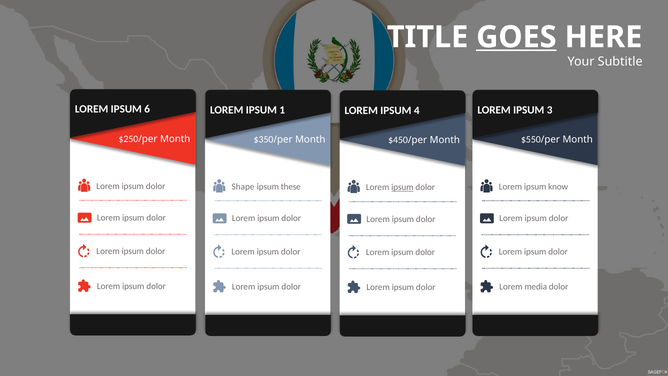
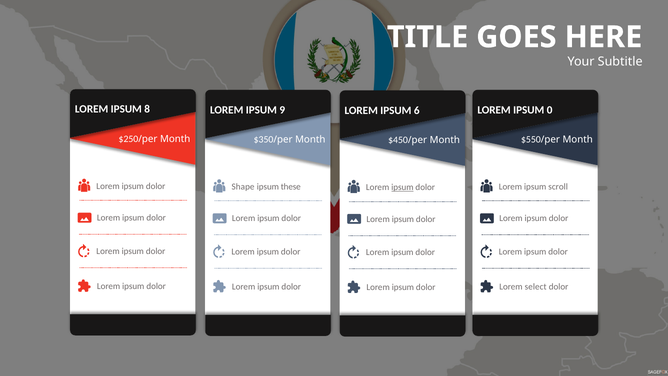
GOES underline: present -> none
6: 6 -> 8
1: 1 -> 9
3: 3 -> 0
4: 4 -> 6
know: know -> scroll
media: media -> select
